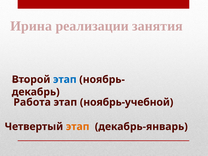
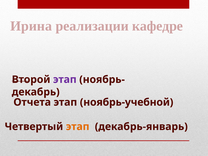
занятия: занятия -> кафедре
этап at (65, 79) colour: blue -> purple
Работа: Работа -> Отчета
